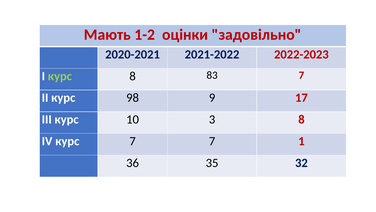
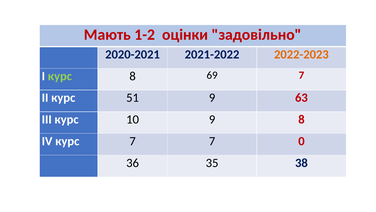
2022-2023 colour: red -> orange
83: 83 -> 69
98: 98 -> 51
17: 17 -> 63
10 3: 3 -> 9
1: 1 -> 0
32: 32 -> 38
